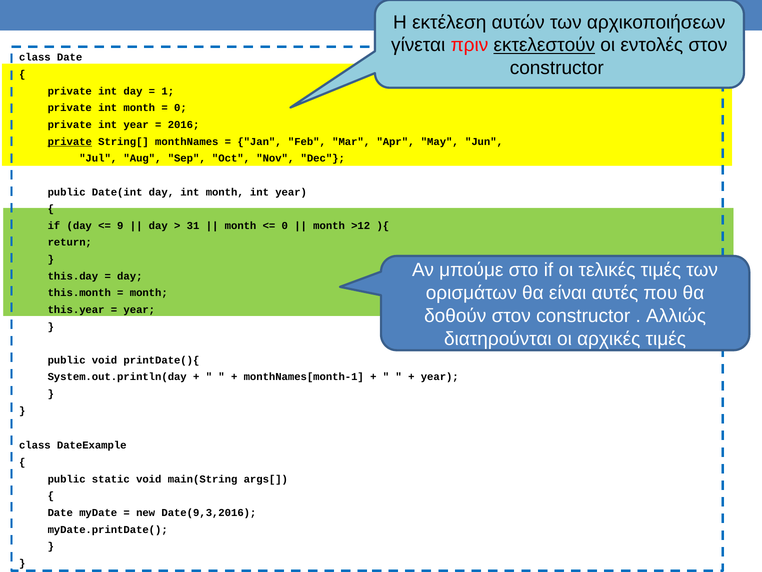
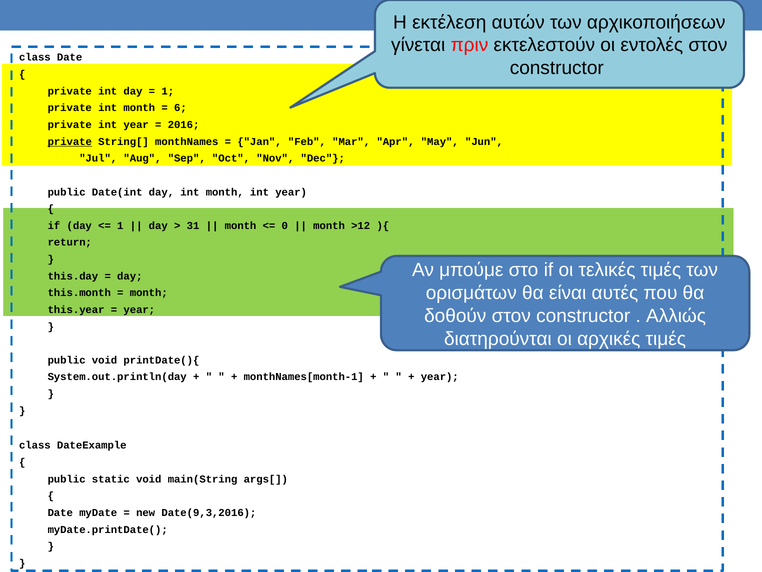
εκτελεστούν underline: present -> none
0 at (180, 108): 0 -> 6
9 at (120, 225): 9 -> 1
